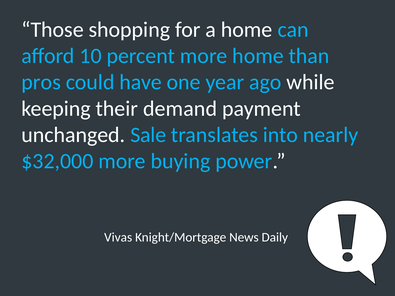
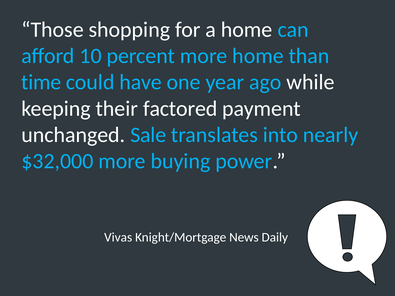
pros: pros -> time
demand: demand -> factored
